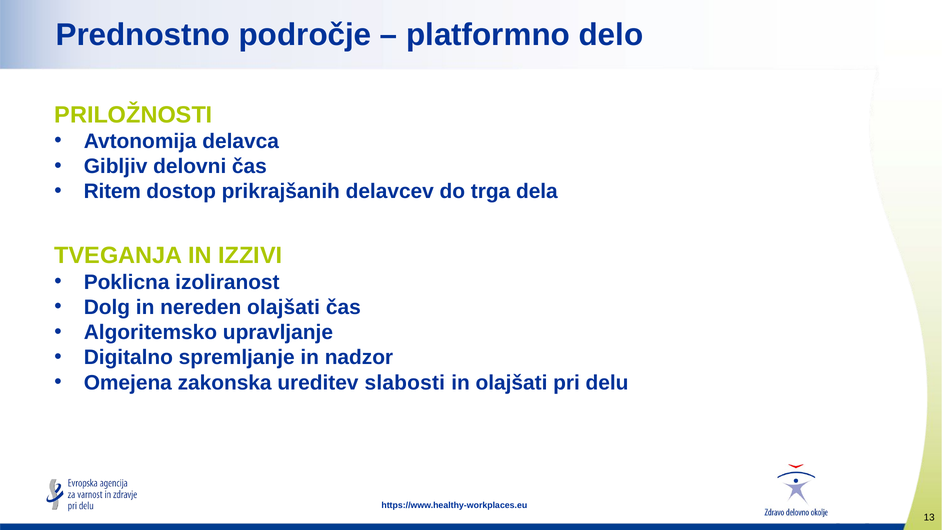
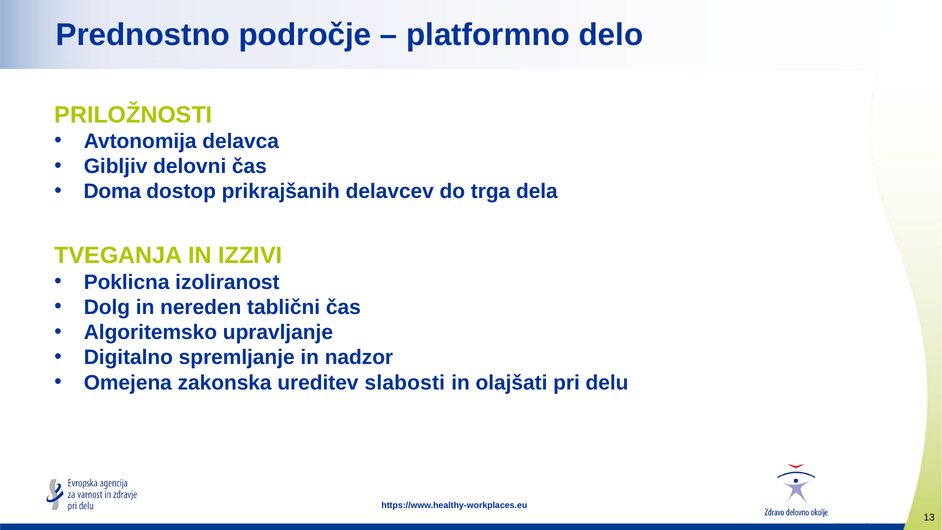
Ritem: Ritem -> Doma
nereden olajšati: olajšati -> tablični
